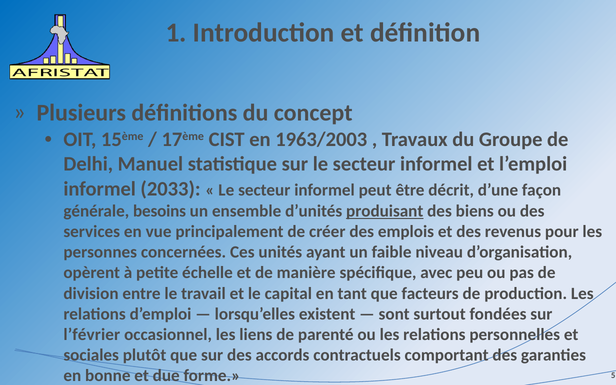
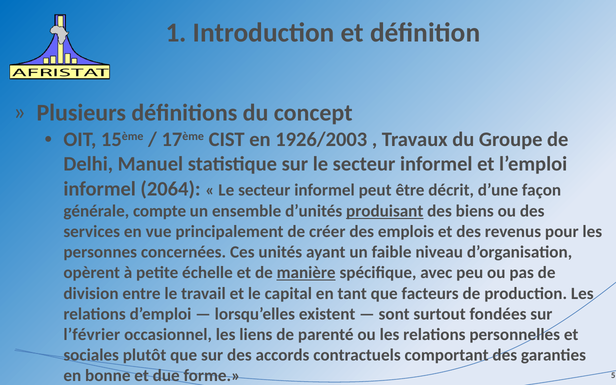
1963/2003: 1963/2003 -> 1926/2003
2033: 2033 -> 2064
besoins: besoins -> compte
manière underline: none -> present
